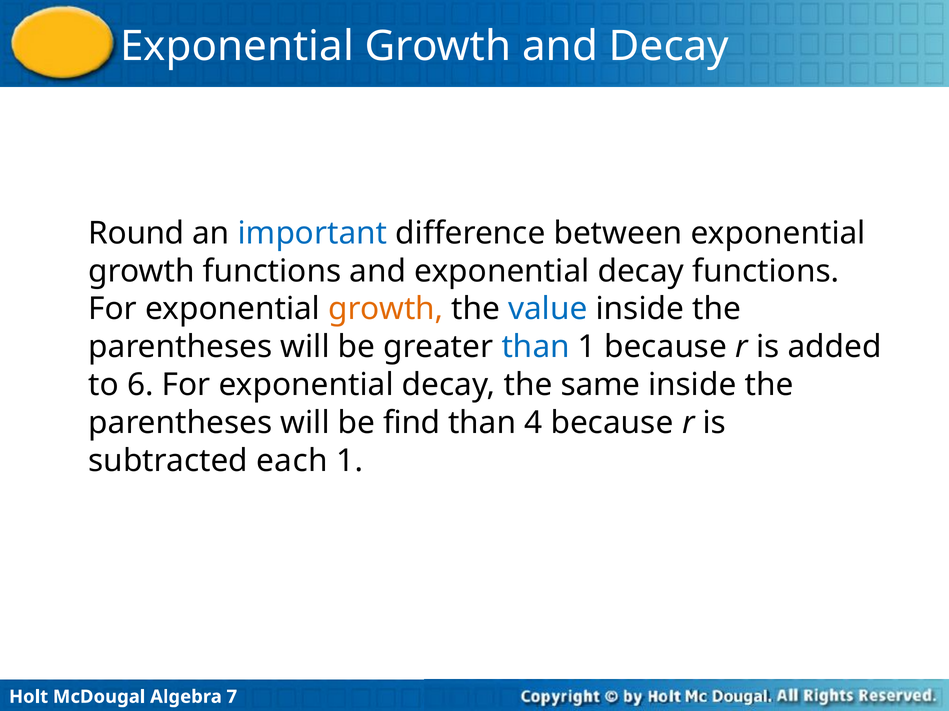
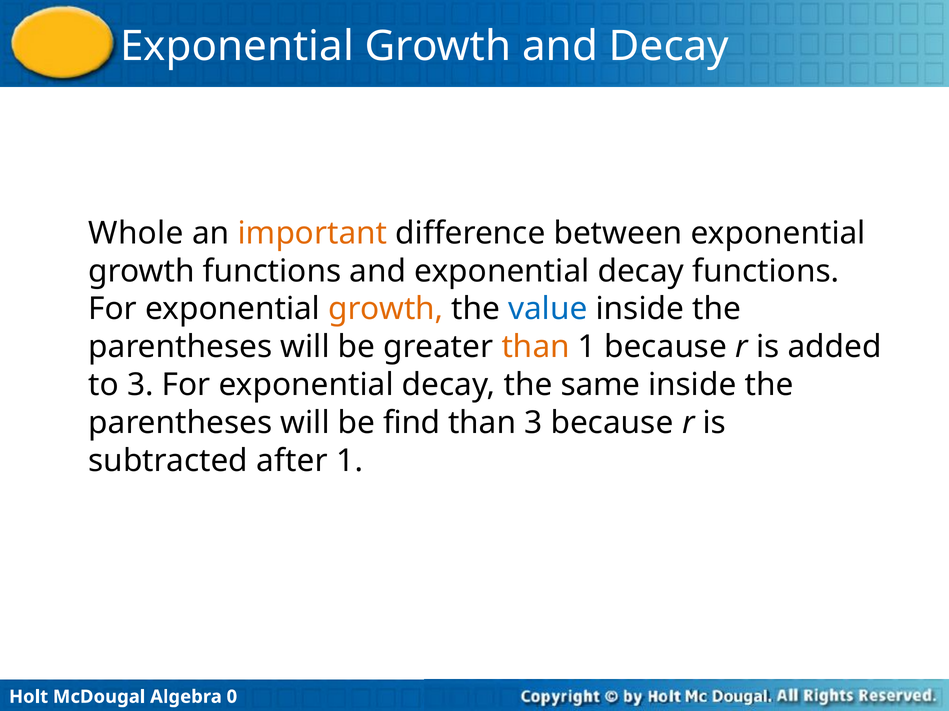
Round: Round -> Whole
important colour: blue -> orange
than at (536, 347) colour: blue -> orange
to 6: 6 -> 3
than 4: 4 -> 3
each: each -> after
7: 7 -> 0
